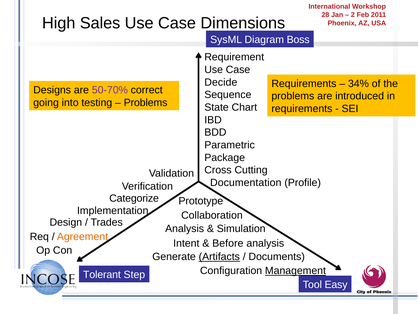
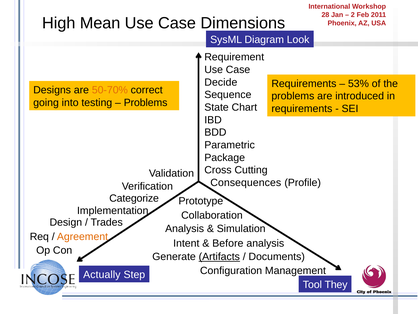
Sales: Sales -> Mean
Boss: Boss -> Look
34%: 34% -> 53%
50-70% colour: purple -> orange
Documentation: Documentation -> Consequences
Management underline: present -> none
Tolerant: Tolerant -> Actually
Easy: Easy -> They
